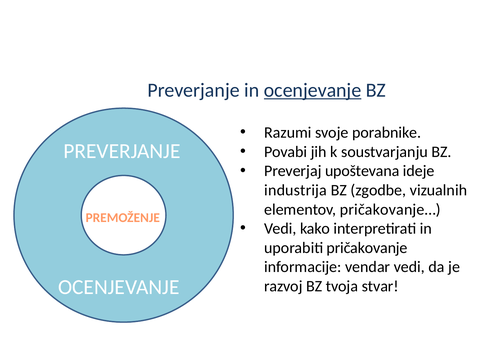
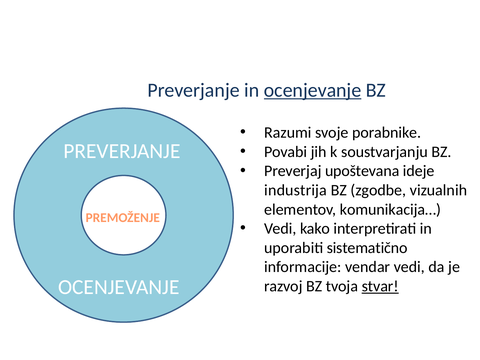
pričakovanje…: pričakovanje… -> komunikacija…
pričakovanje: pričakovanje -> sistematično
stvar underline: none -> present
